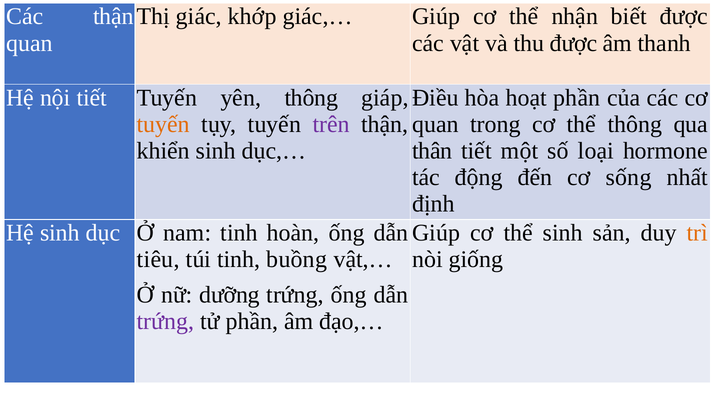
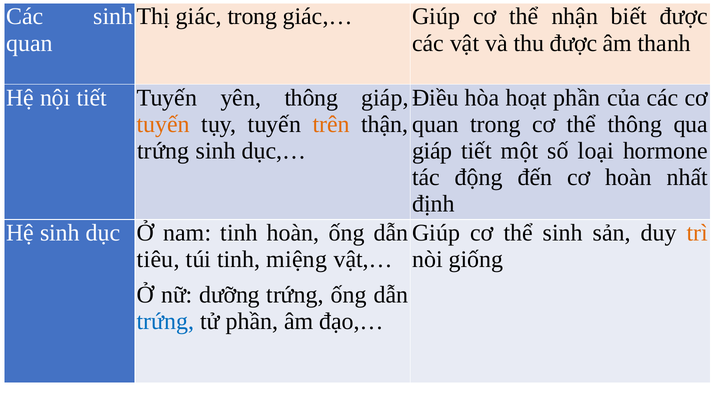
Các thận: thận -> sinh
giác khớp: khớp -> trong
trên colour: purple -> orange
khiển at (163, 151): khiển -> trứng
thân at (432, 151): thân -> giáp
cơ sống: sống -> hoàn
buồng: buồng -> miệng
trứng at (165, 322) colour: purple -> blue
